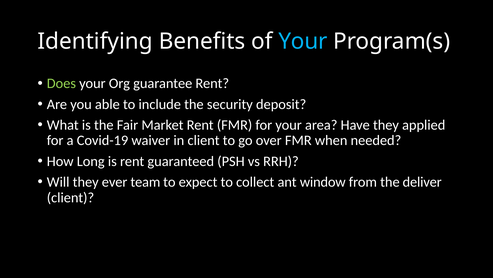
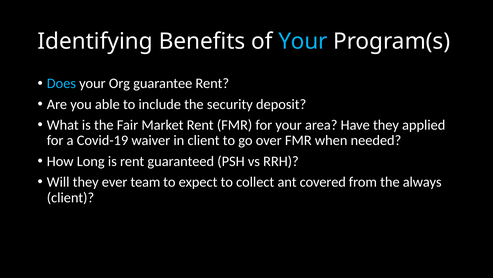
Does colour: light green -> light blue
window: window -> covered
deliver: deliver -> always
